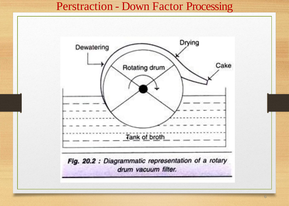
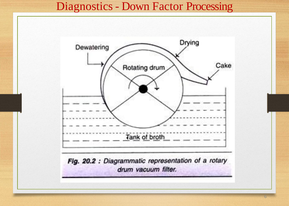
Perstraction: Perstraction -> Diagnostics
